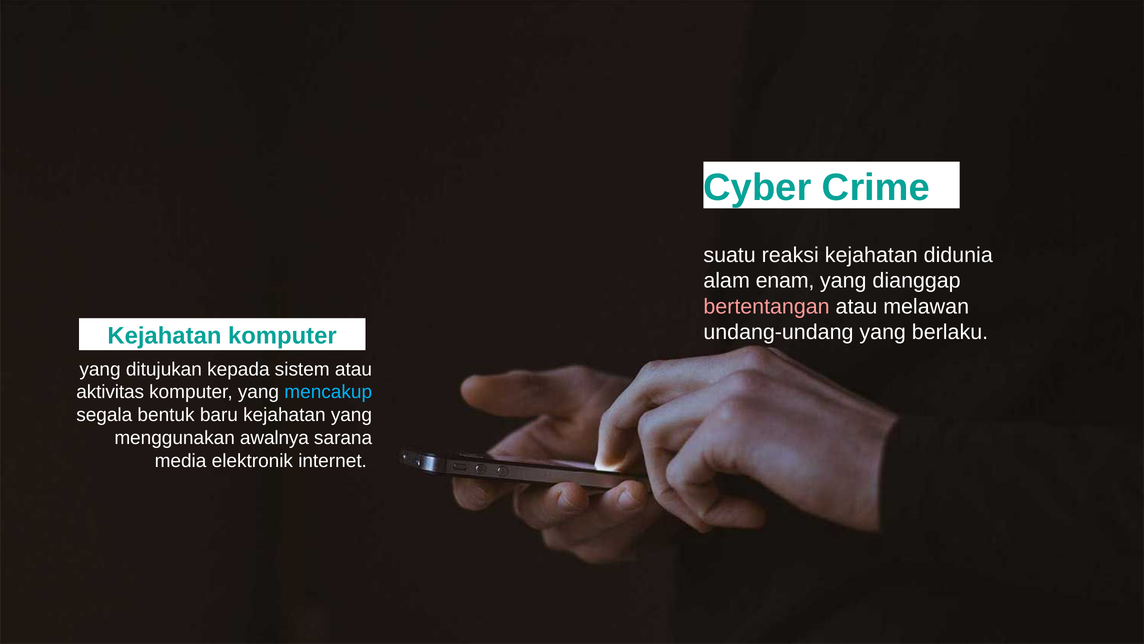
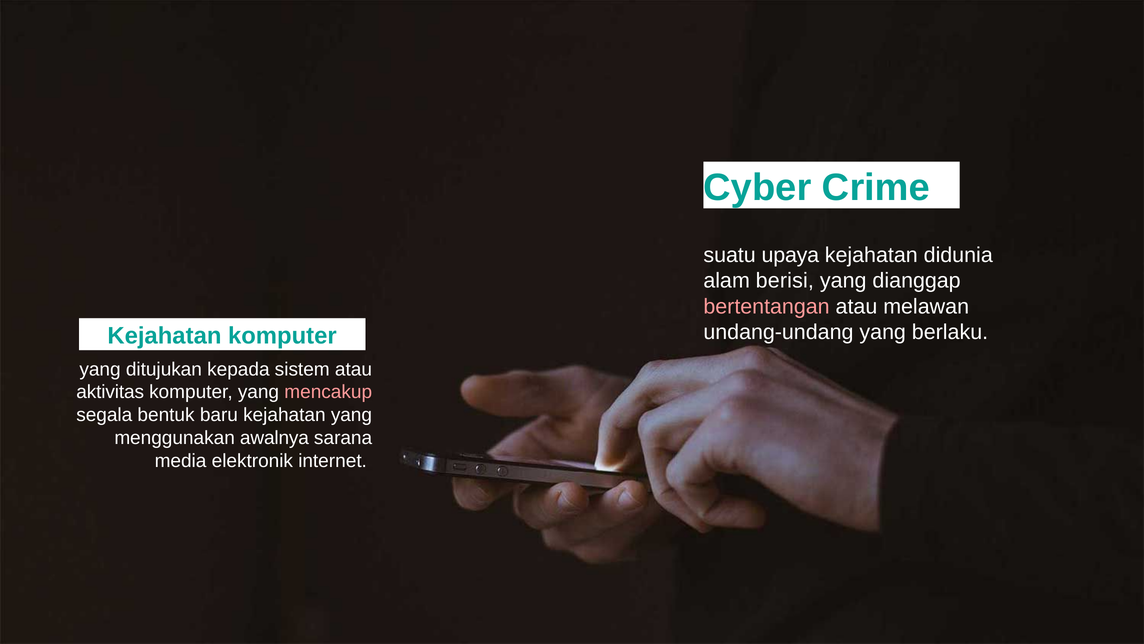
reaksi: reaksi -> upaya
enam: enam -> berisi
mencakup colour: light blue -> pink
